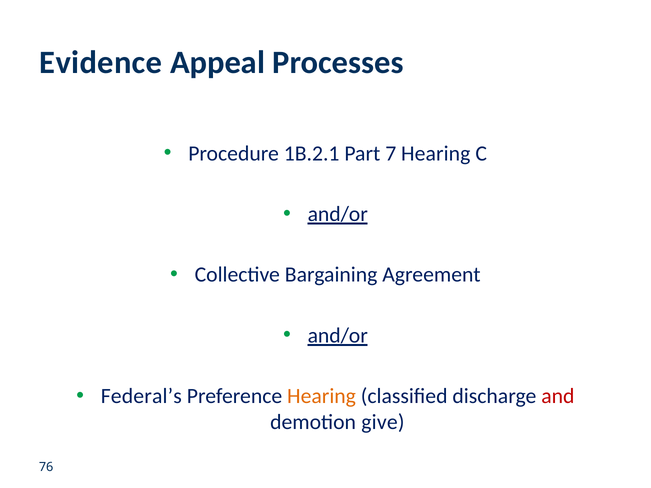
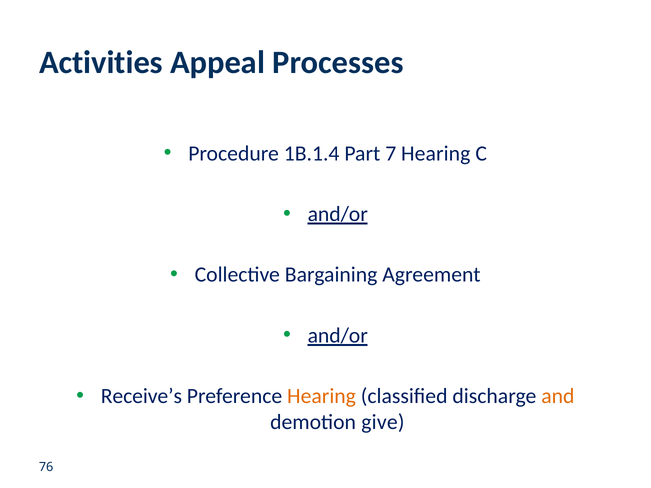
Evidence: Evidence -> Activities
1B.2.1: 1B.2.1 -> 1B.1.4
Federal’s: Federal’s -> Receive’s
and colour: red -> orange
